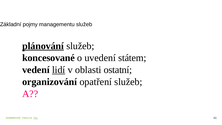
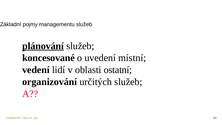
státem: státem -> místní
lidí underline: present -> none
opatření: opatření -> určitých
